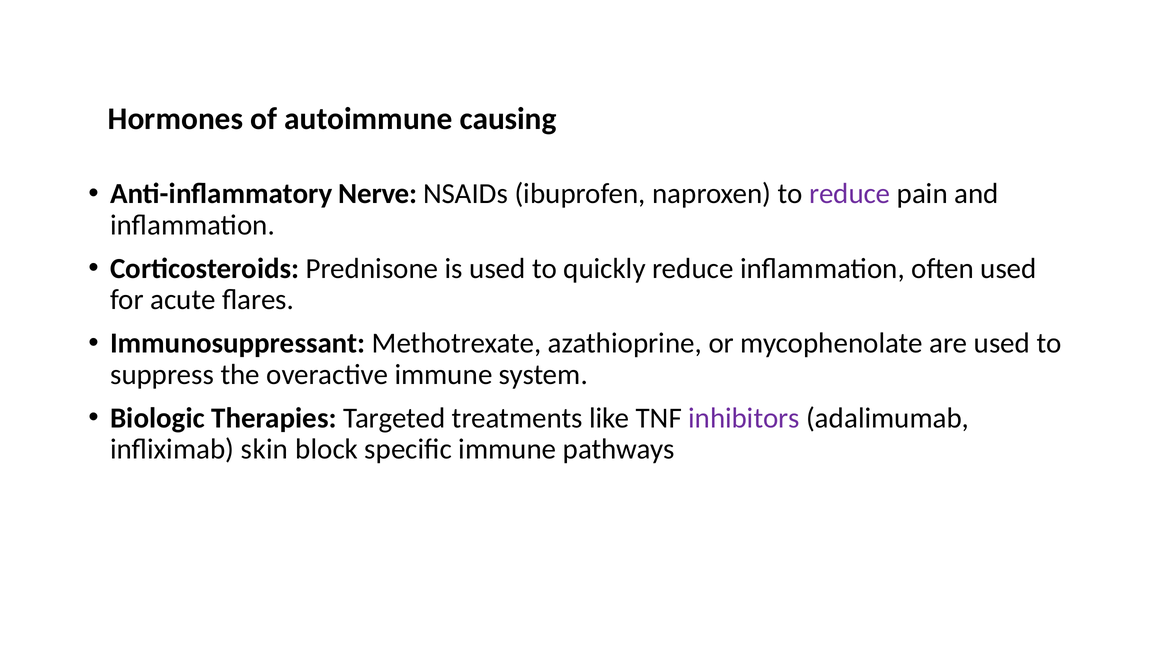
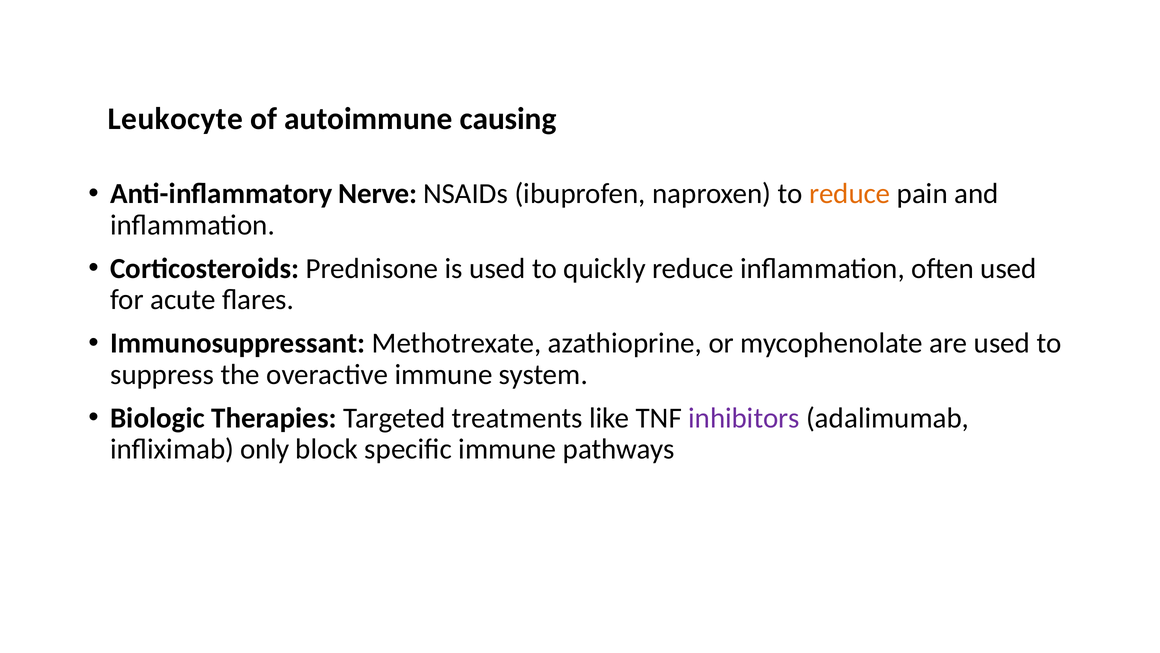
Hormones: Hormones -> Leukocyte
reduce at (850, 194) colour: purple -> orange
skin: skin -> only
